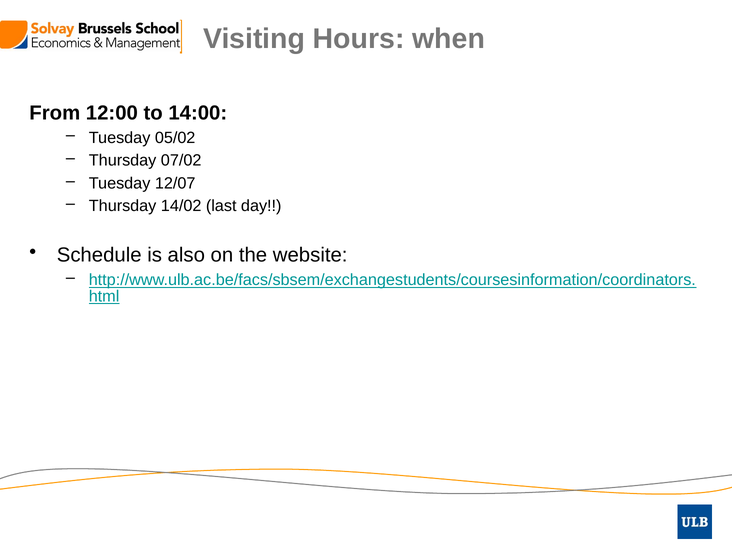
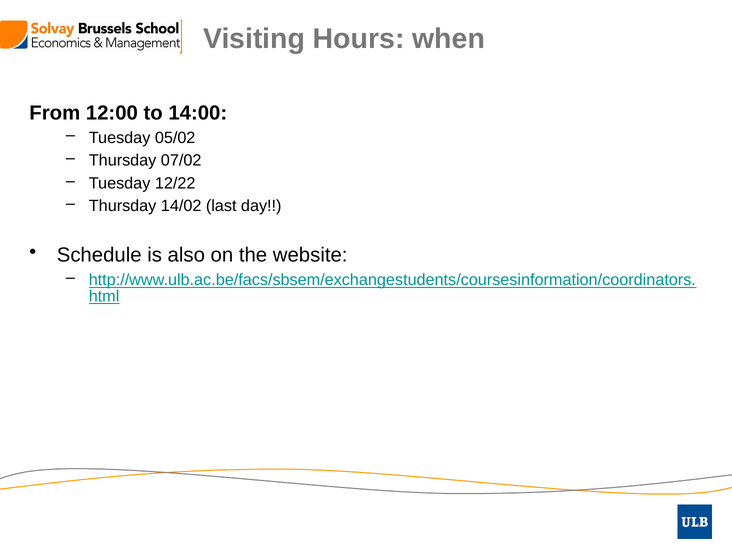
12/07: 12/07 -> 12/22
